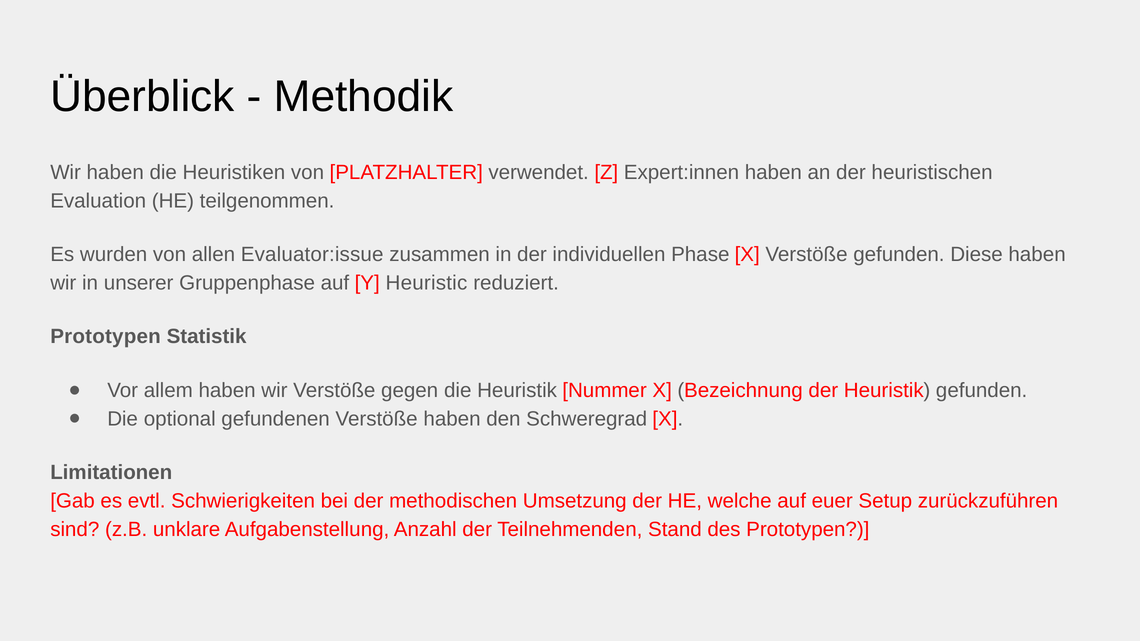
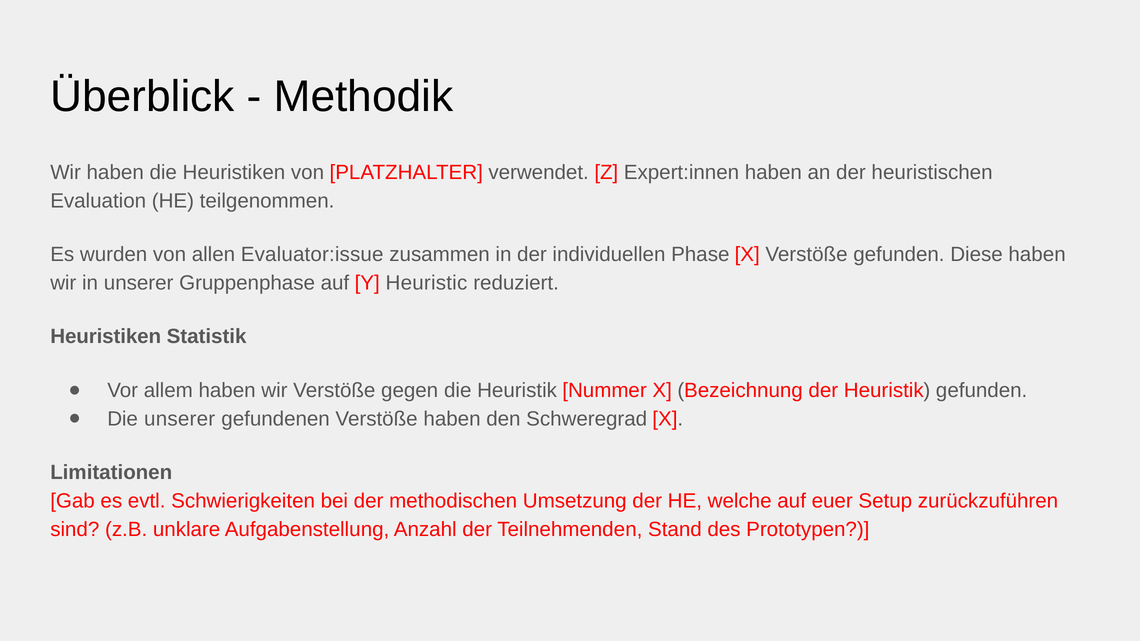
Prototypen at (106, 337): Prototypen -> Heuristiken
Die optional: optional -> unserer
